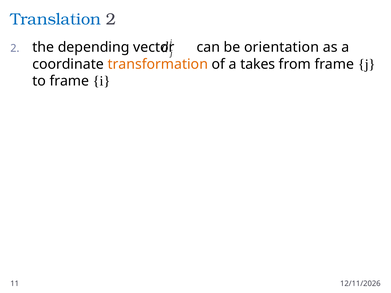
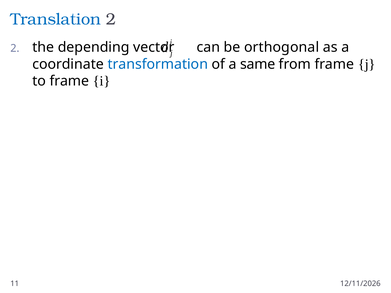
orientation: orientation -> orthogonal
transformation colour: orange -> blue
takes: takes -> same
